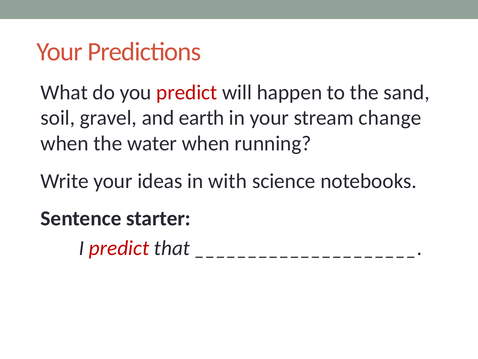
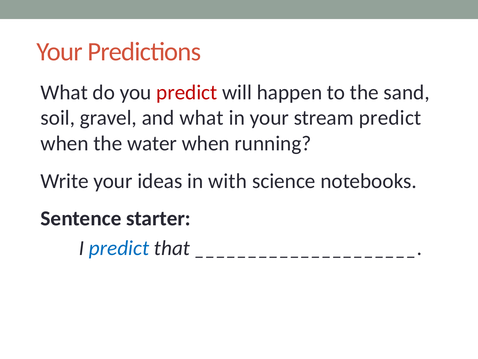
and earth: earth -> what
stream change: change -> predict
predict at (119, 248) colour: red -> blue
